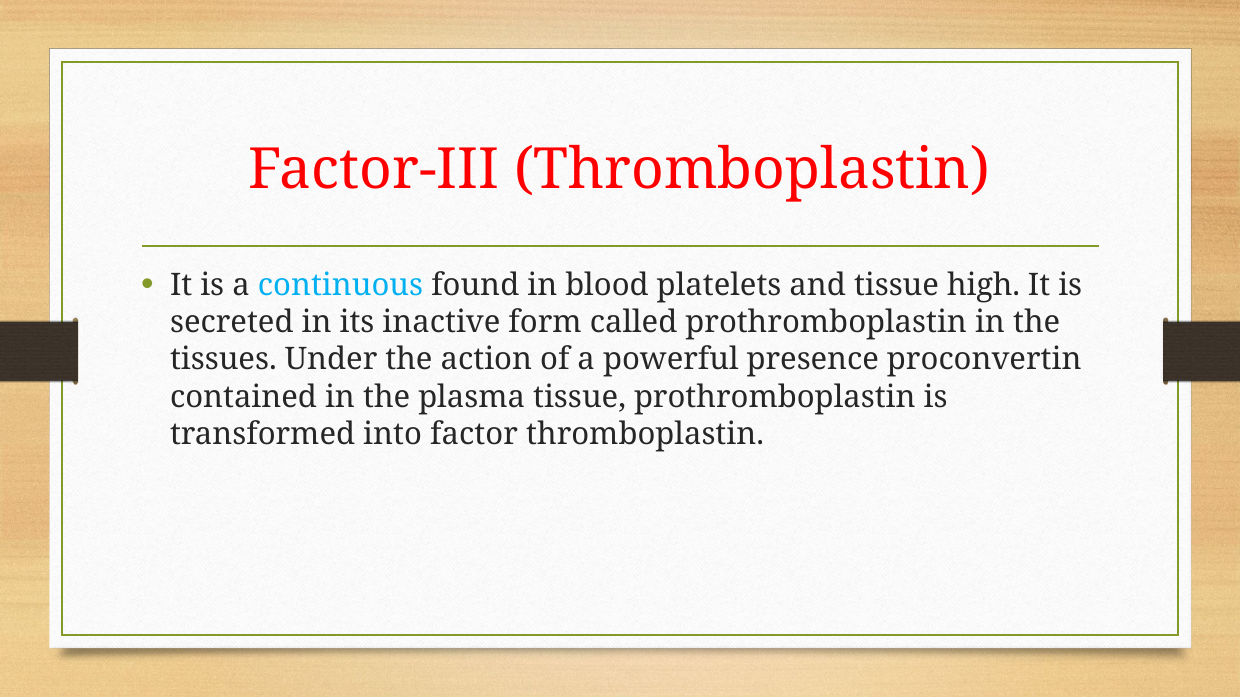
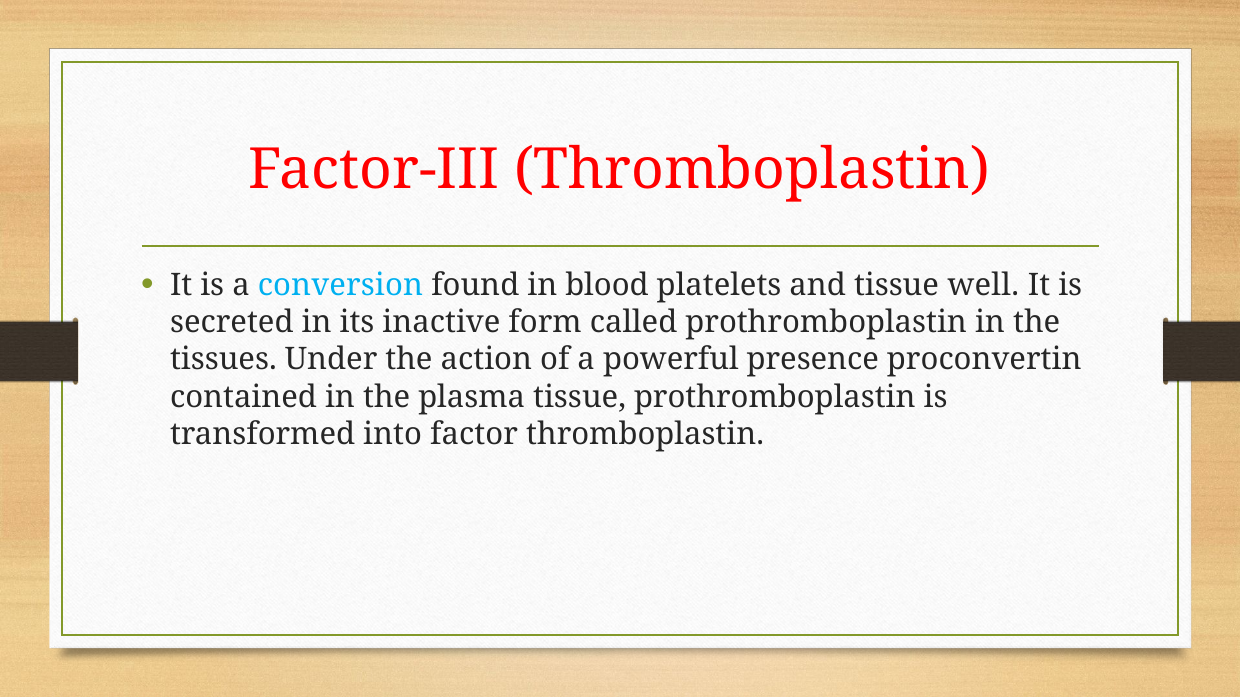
continuous: continuous -> conversion
high: high -> well
